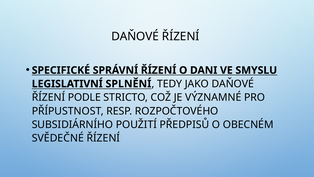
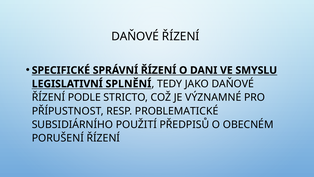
ROZPOČTOVÉHO: ROZPOČTOVÉHO -> PROBLEMATICKÉ
SVĚDEČNÉ: SVĚDEČNÉ -> PORUŠENÍ
